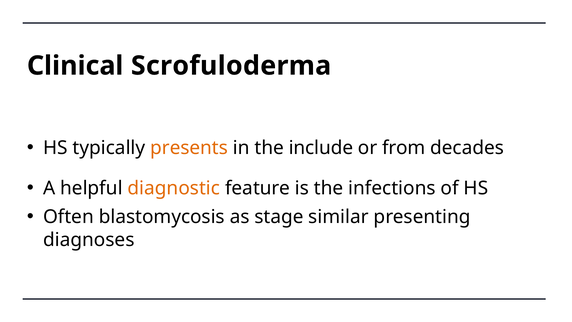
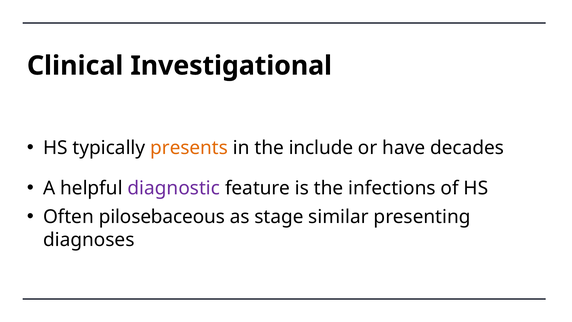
Scrofuloderma: Scrofuloderma -> Investigational
from: from -> have
diagnostic colour: orange -> purple
blastomycosis: blastomycosis -> pilosebaceous
